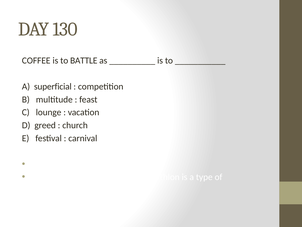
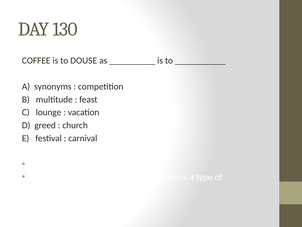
BATTLE: BATTLE -> DOUSE
superficial: superficial -> synonyms
